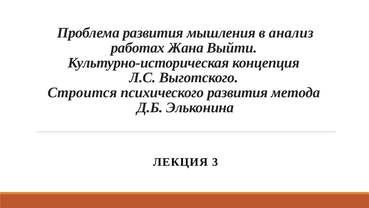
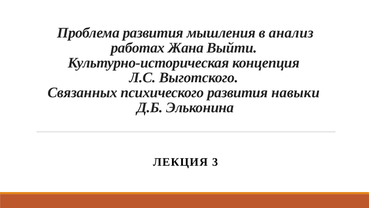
Строится: Строится -> Связанных
метода: метода -> навыки
